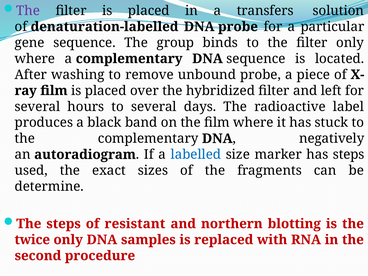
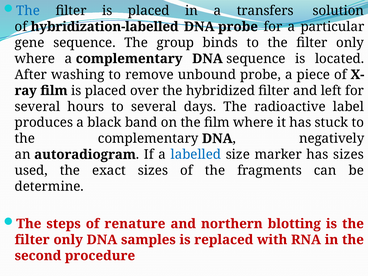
The at (28, 11) colour: purple -> blue
denaturation-labelled: denaturation-labelled -> hybridization-labelled
has steps: steps -> sizes
resistant: resistant -> renature
twice at (32, 240): twice -> filter
